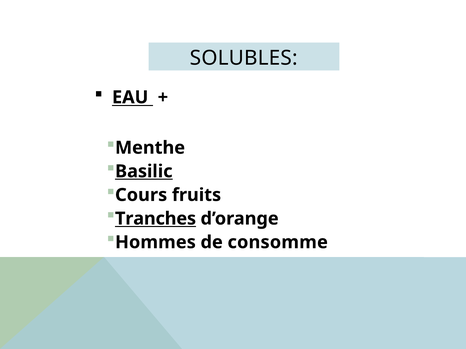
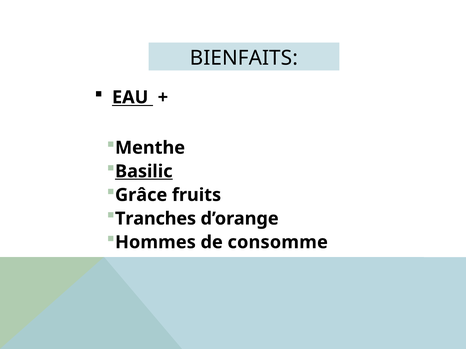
SOLUBLES: SOLUBLES -> BIENFAITS
Cours: Cours -> Grâce
Tranches underline: present -> none
